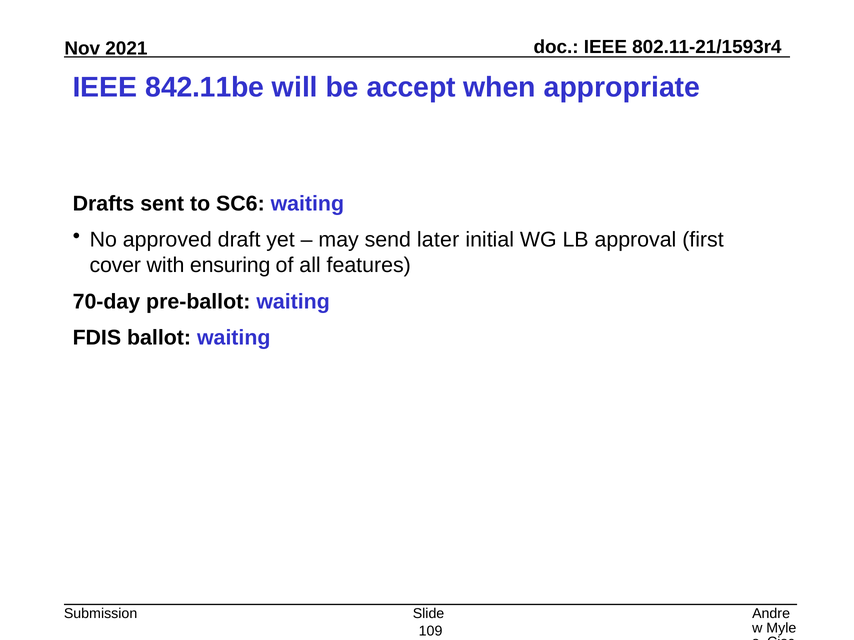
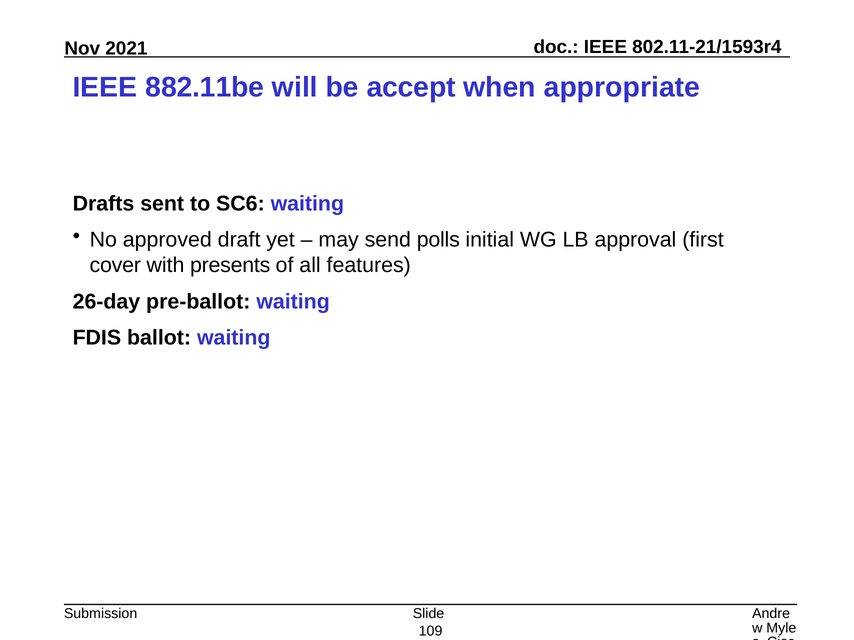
842.11be: 842.11be -> 882.11be
later: later -> polls
ensuring: ensuring -> presents
70-day: 70-day -> 26-day
